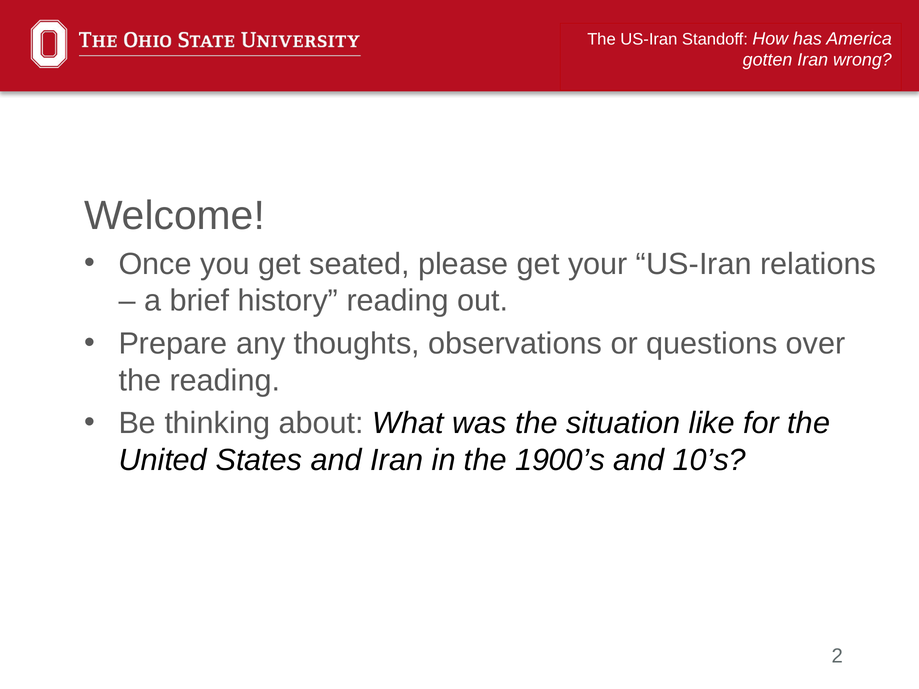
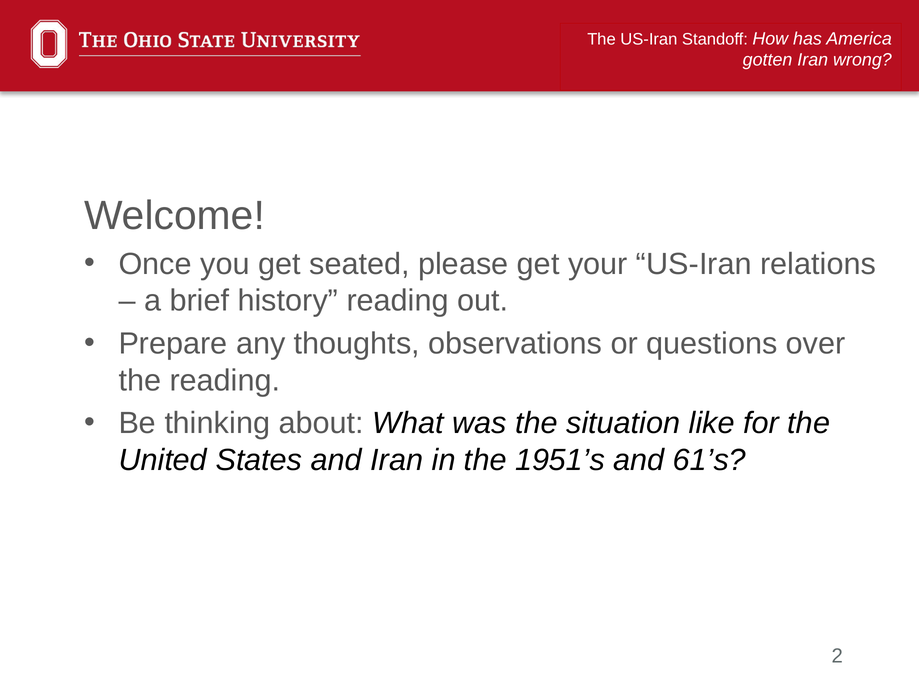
1900’s: 1900’s -> 1951’s
10’s: 10’s -> 61’s
